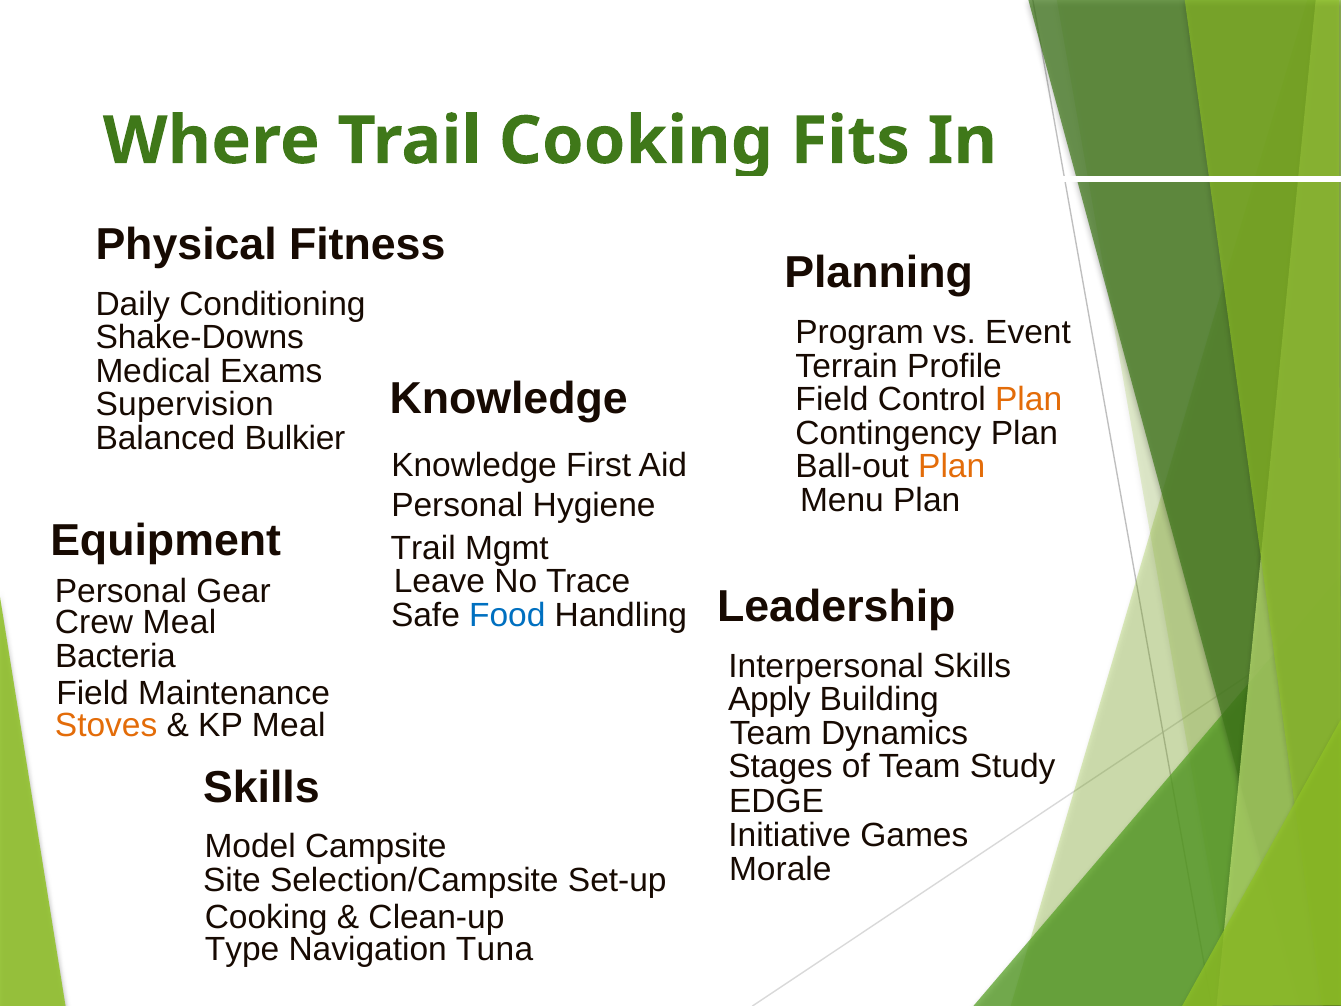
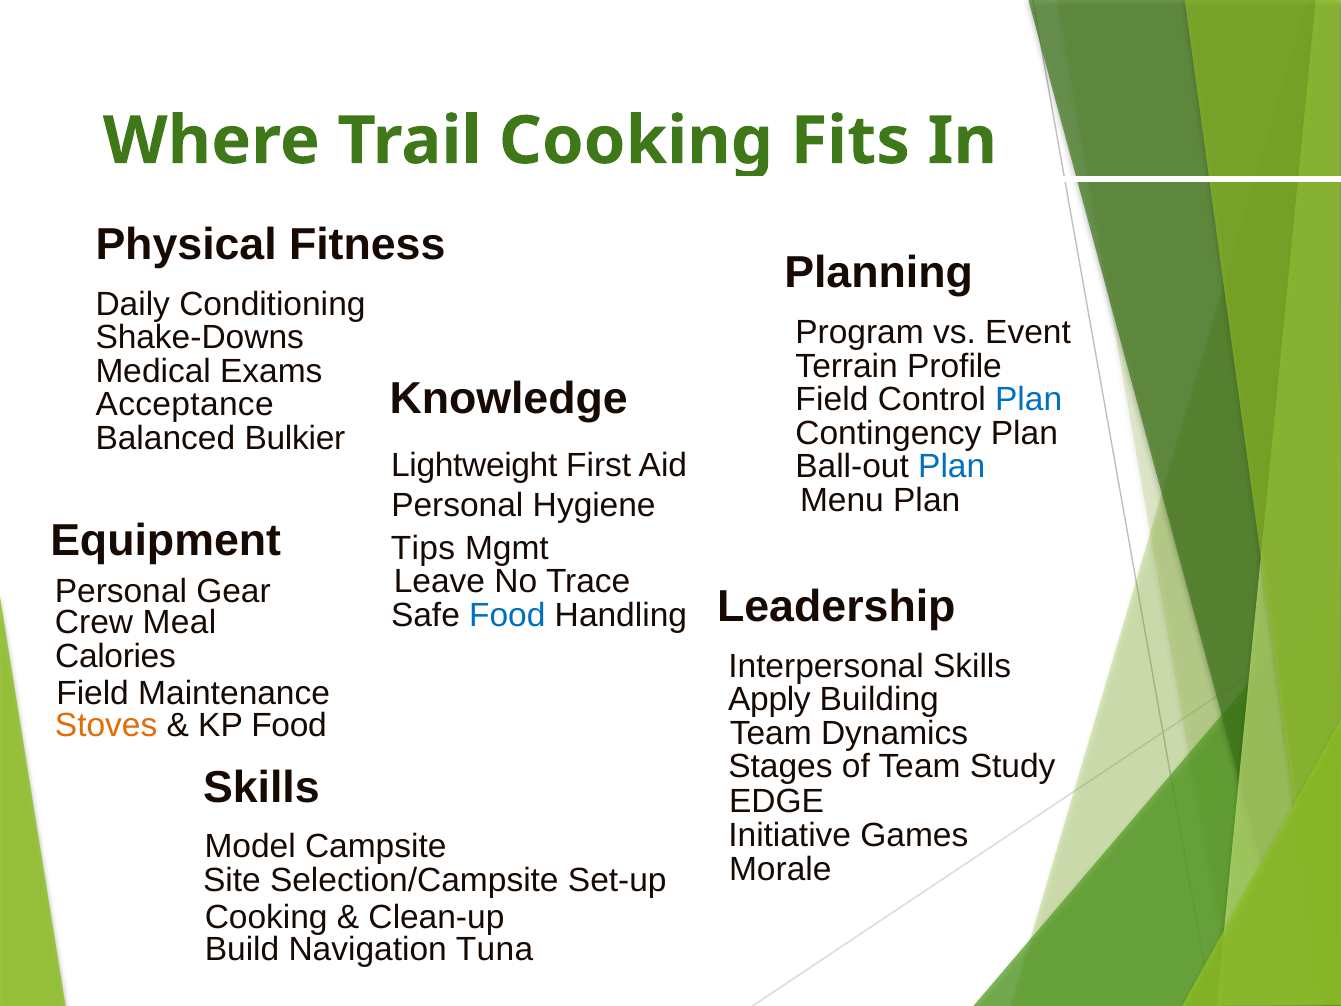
Plan at (1029, 399) colour: orange -> blue
Supervision: Supervision -> Acceptance
Knowledge at (474, 465): Knowledge -> Lightweight
Plan at (952, 466) colour: orange -> blue
Trail at (423, 548): Trail -> Tips
Bacteria: Bacteria -> Calories
KP Meal: Meal -> Food
Type: Type -> Build
